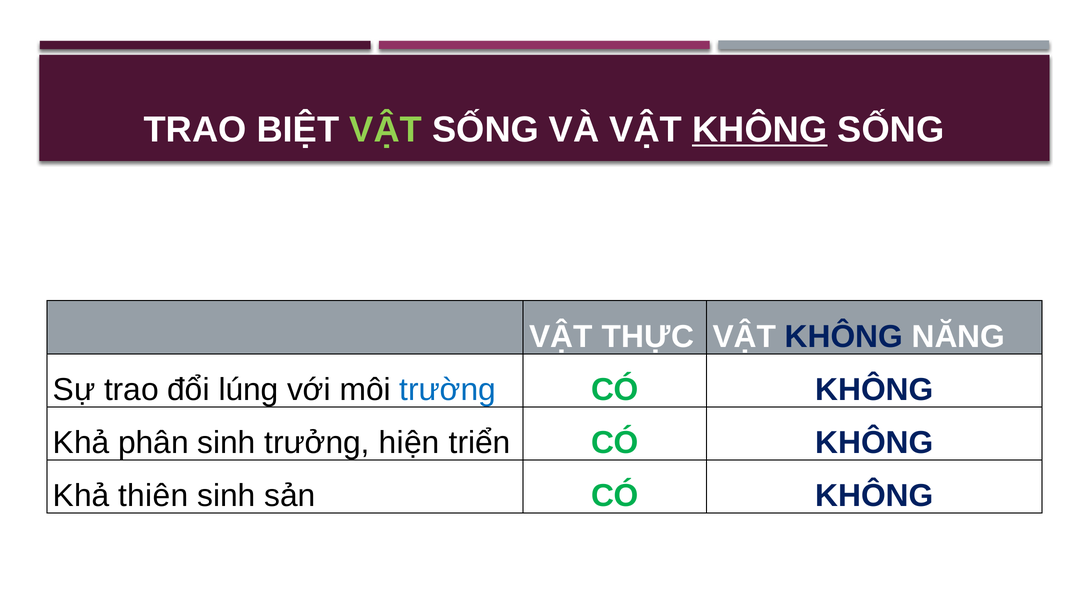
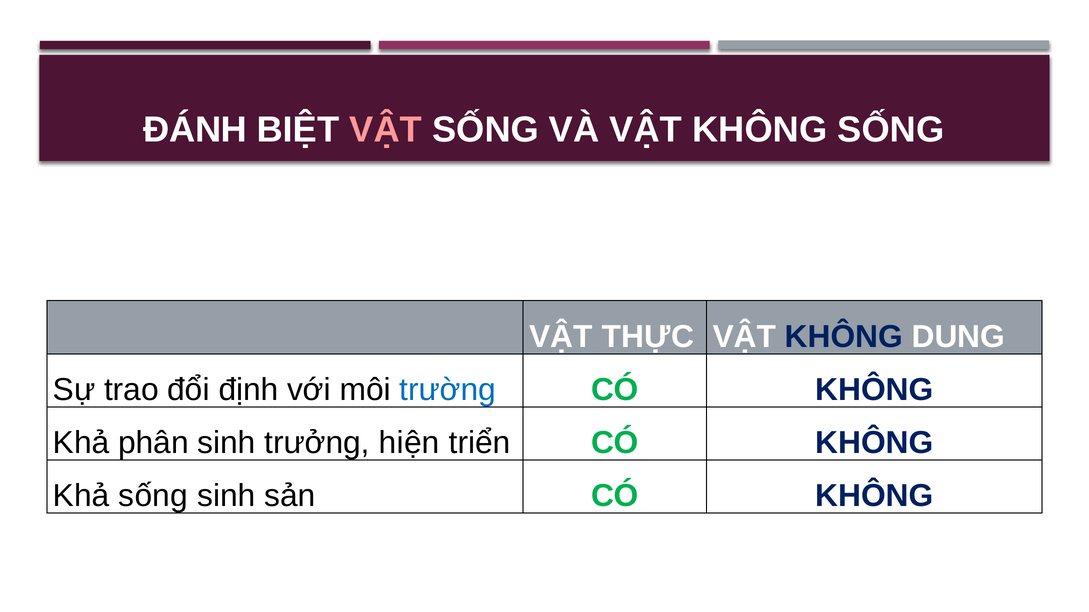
TRAO at (195, 130): TRAO -> ĐÁNH
VẬT at (386, 130) colour: light green -> pink
KHÔNG at (760, 130) underline: present -> none
NĂNG: NĂNG -> DUNG
lúng: lúng -> định
Khả thiên: thiên -> sống
